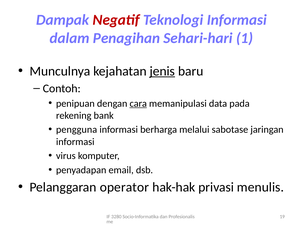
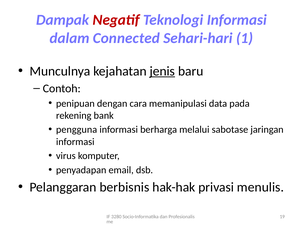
Penagihan: Penagihan -> Connected
cara underline: present -> none
operator: operator -> berbisnis
